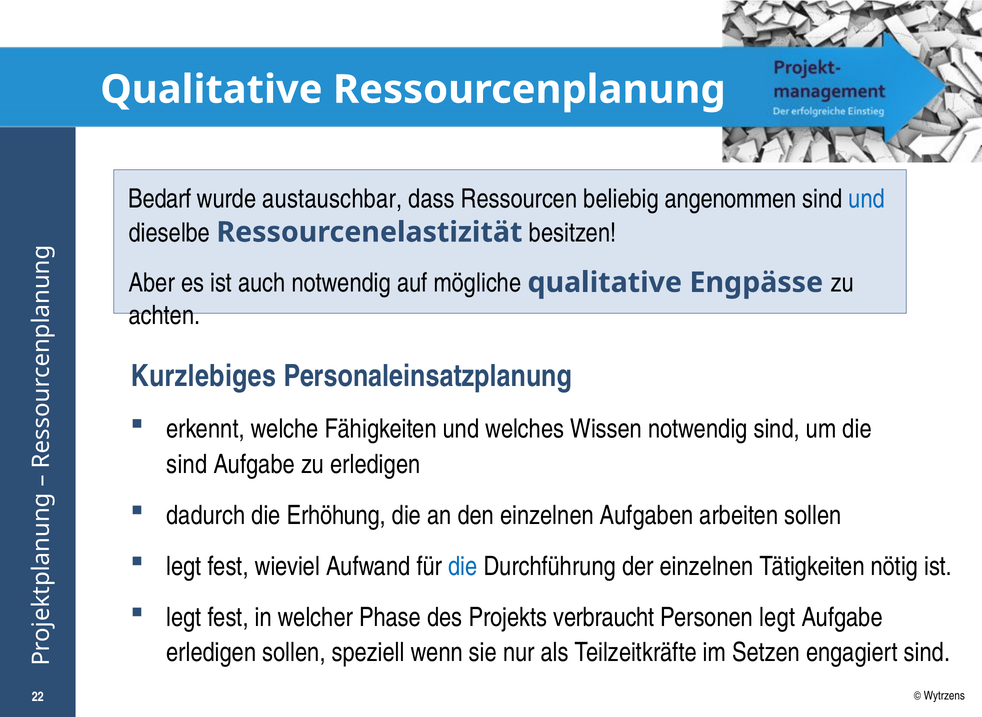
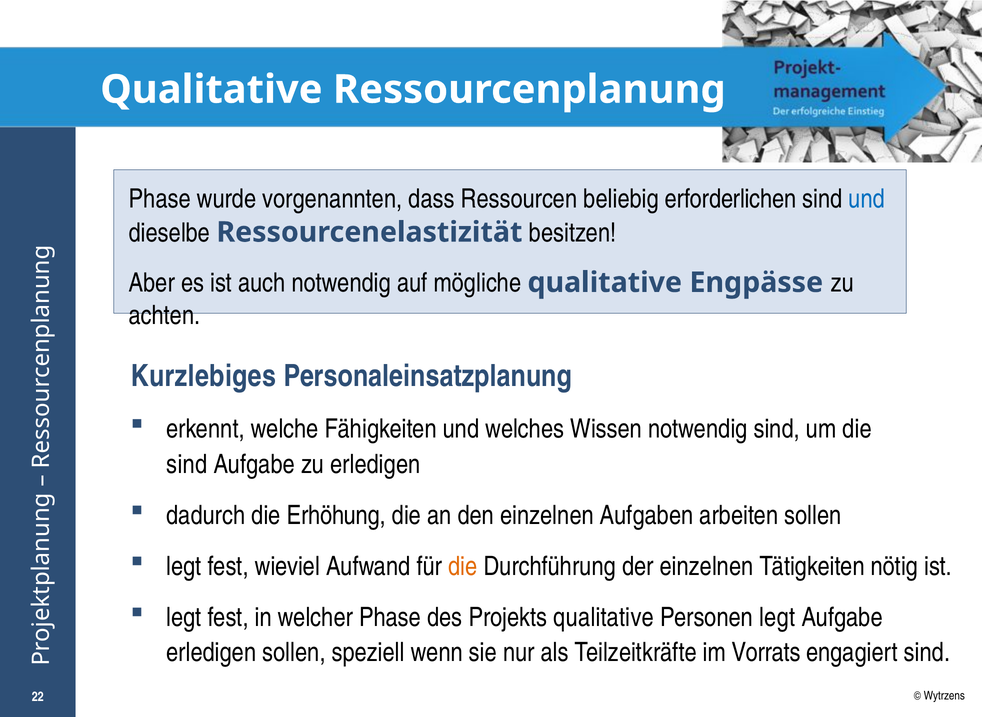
Bedarf at (160, 199): Bedarf -> Phase
austauschbar: austauschbar -> vorgenannten
angenommen: angenommen -> erforderlichen
die at (463, 567) colour: blue -> orange
Projekts verbraucht: verbraucht -> qualitative
Setzen: Setzen -> Vorrats
